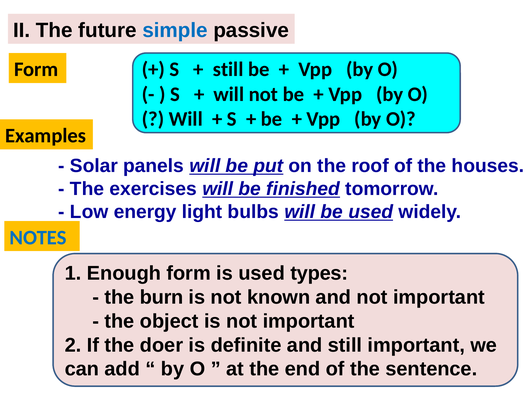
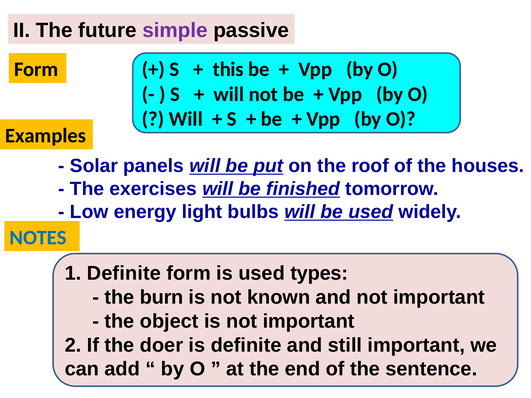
simple colour: blue -> purple
still at (228, 70): still -> this
1 Enough: Enough -> Definite
